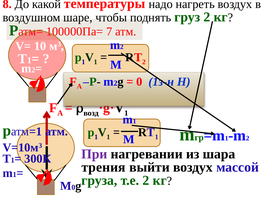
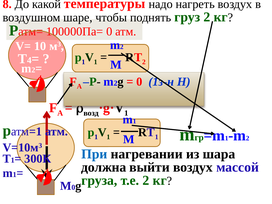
7 at (109, 32): 7 -> 0
1 at (29, 60): 1 -> 4
При colour: purple -> blue
трения: трения -> должна
